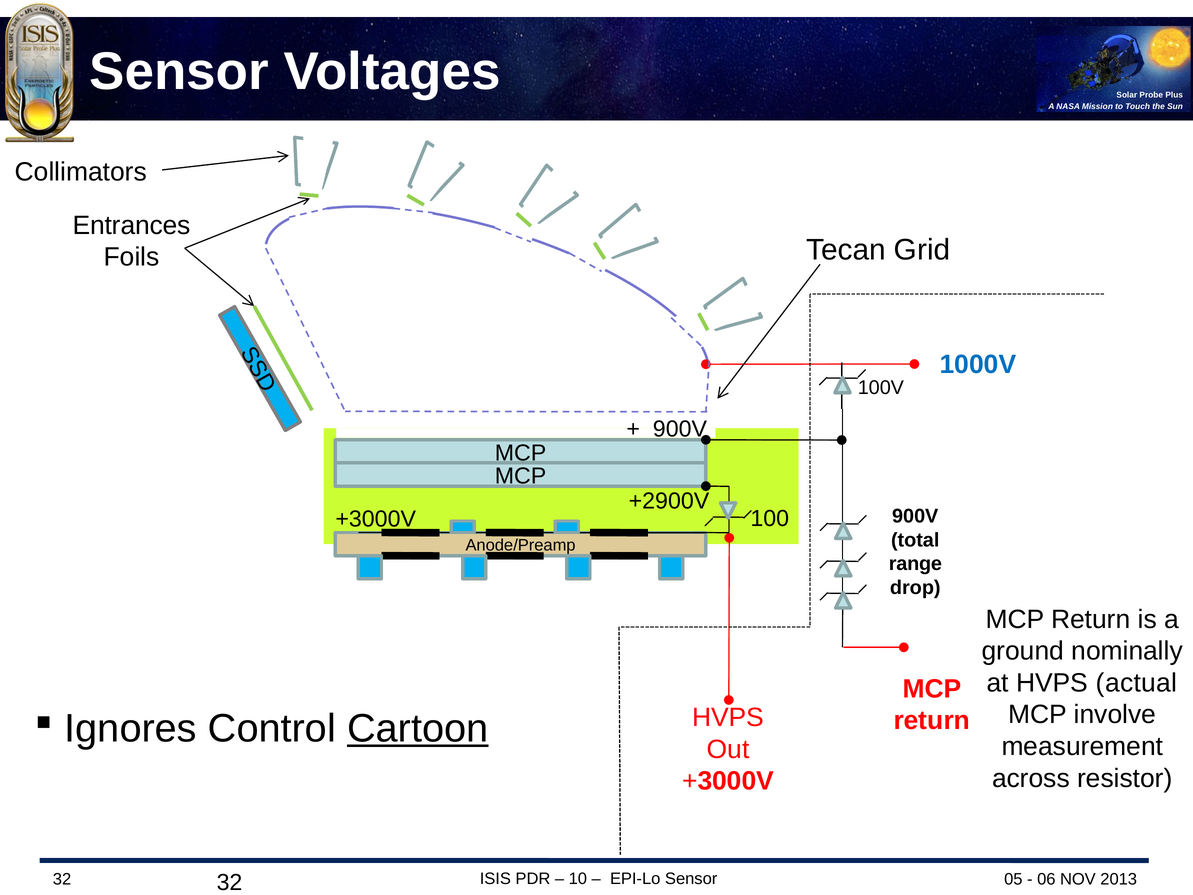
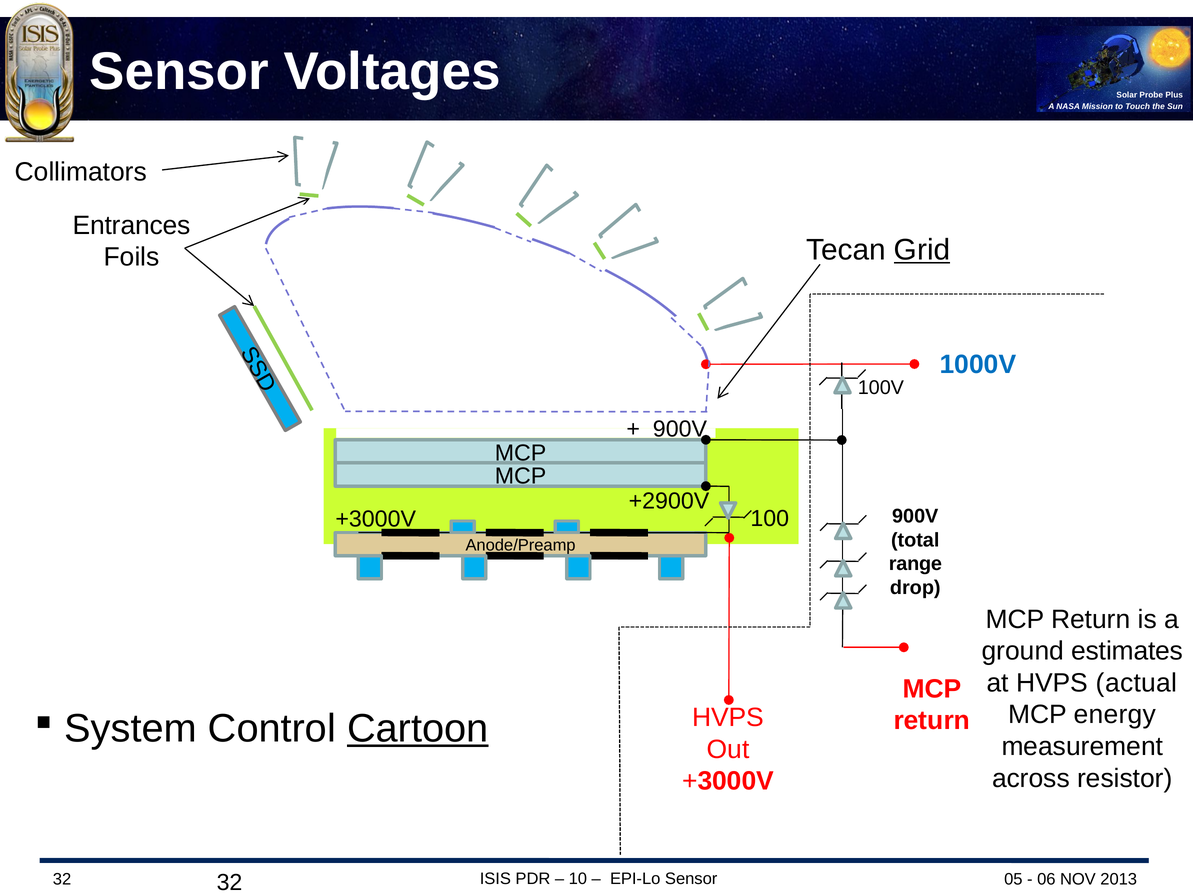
Grid underline: none -> present
nominally: nominally -> estimates
involve: involve -> energy
Ignores: Ignores -> System
